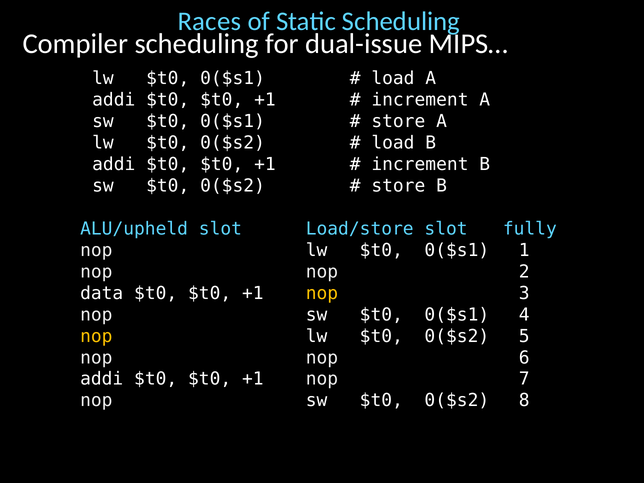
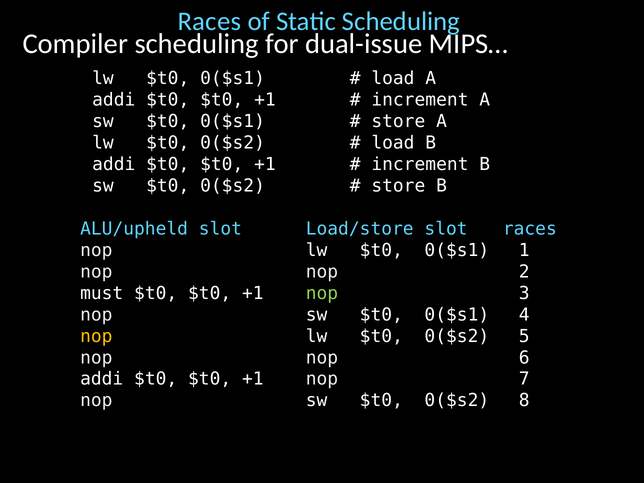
slot fully: fully -> races
data: data -> must
nop at (322, 293) colour: yellow -> light green
